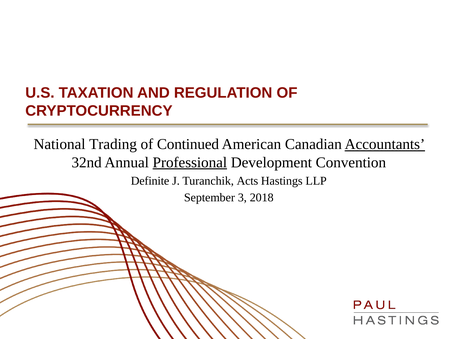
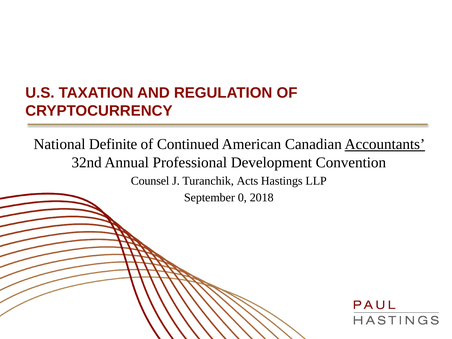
Trading: Trading -> Definite
Professional underline: present -> none
Definite: Definite -> Counsel
3: 3 -> 0
